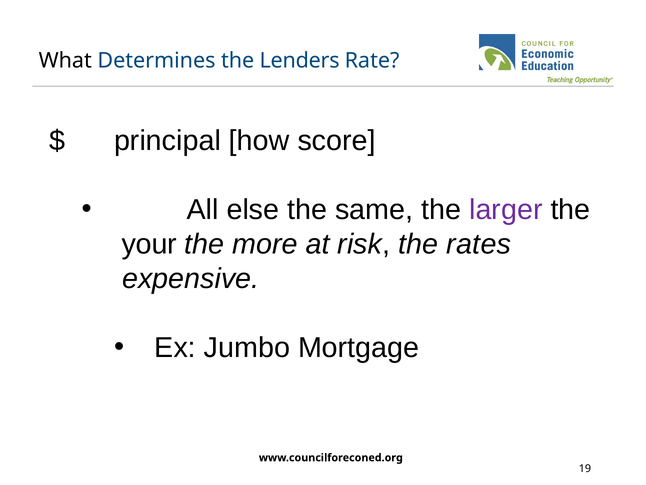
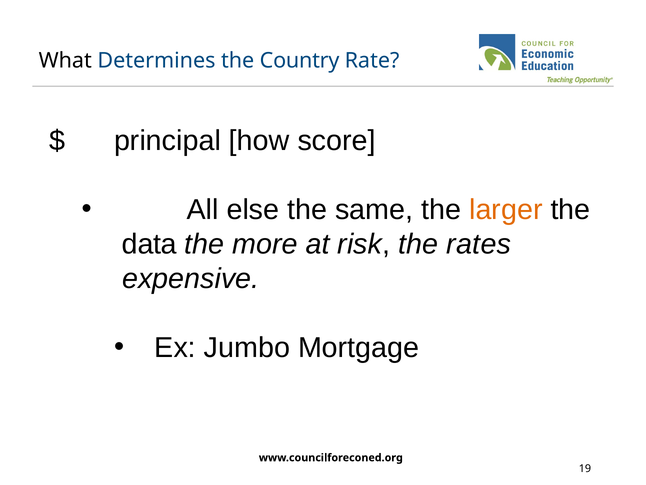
Lenders: Lenders -> Country
larger colour: purple -> orange
your: your -> data
